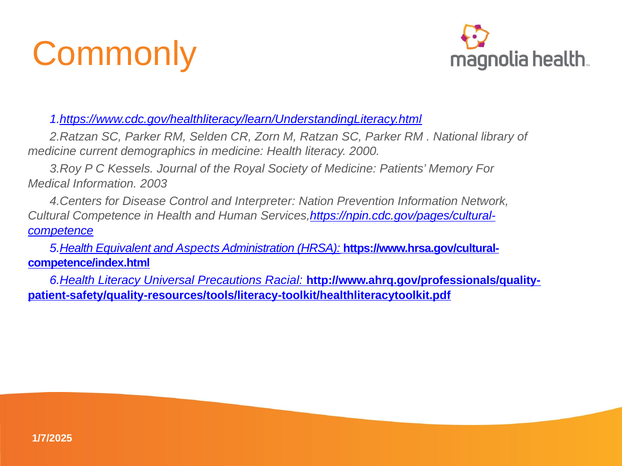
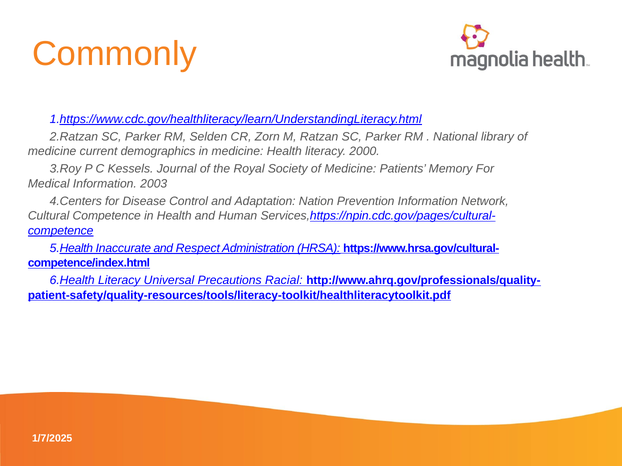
Interpreter: Interpreter -> Adaptation
Equivalent: Equivalent -> Inaccurate
Aspects: Aspects -> Respect
